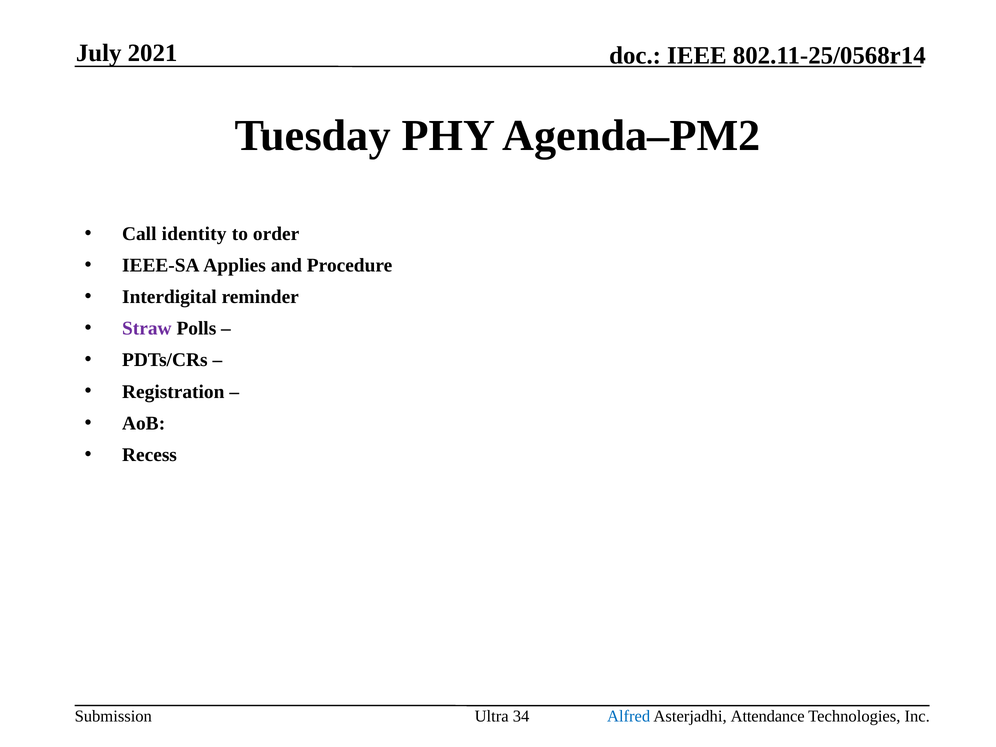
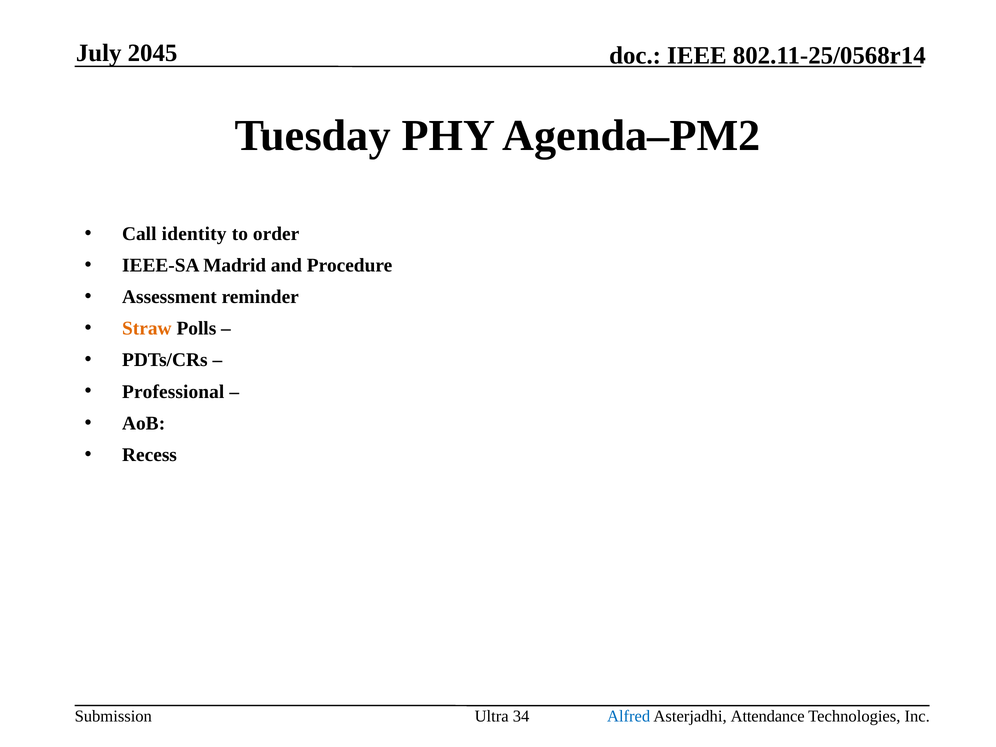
2021: 2021 -> 2045
Applies: Applies -> Madrid
Interdigital: Interdigital -> Assessment
Straw colour: purple -> orange
Registration: Registration -> Professional
